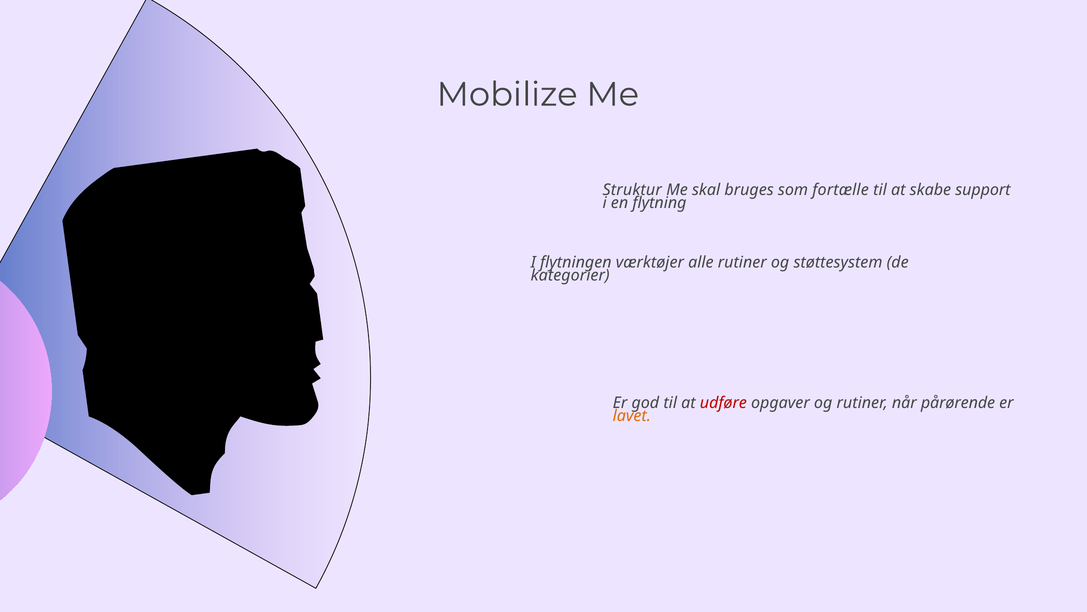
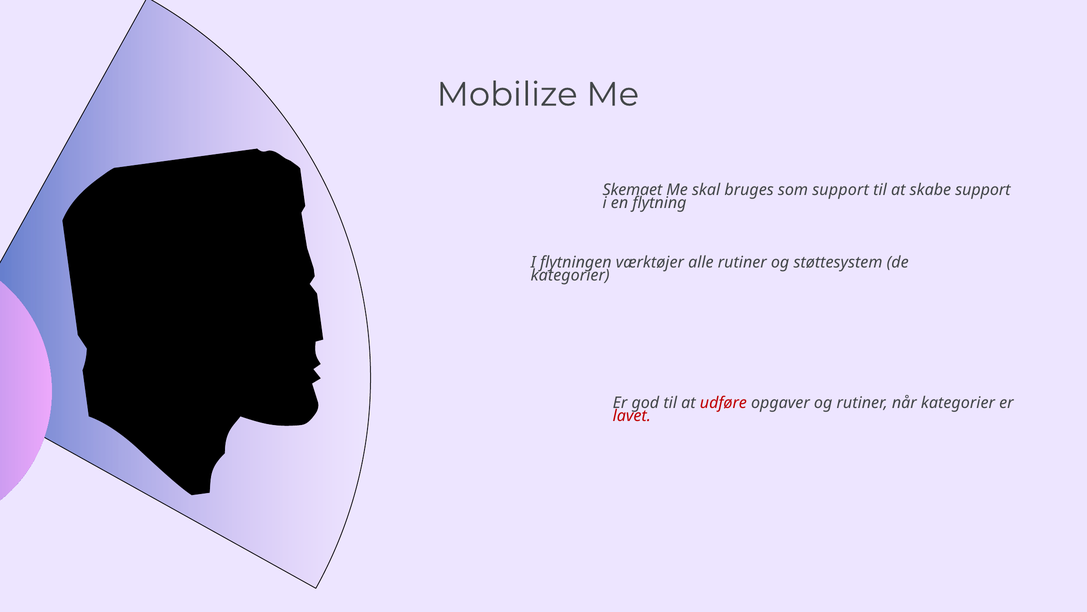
Struktur: Struktur -> Skemaet
som fortælle: fortælle -> support
når pårørende: pårørende -> kategorier
lavet colour: orange -> red
